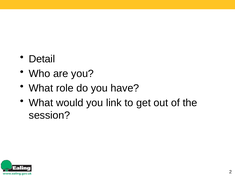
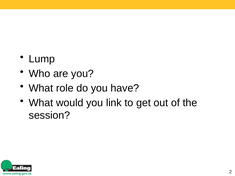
Detail: Detail -> Lump
